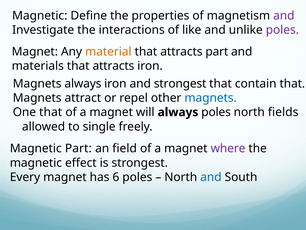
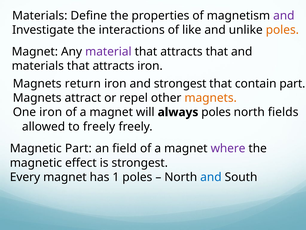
Magnetic at (40, 16): Magnetic -> Materials
poles at (282, 30) colour: purple -> orange
material colour: orange -> purple
attracts part: part -> that
Magnets always: always -> return
contain that: that -> part
magnets at (211, 98) colour: blue -> orange
One that: that -> iron
to single: single -> freely
6: 6 -> 1
